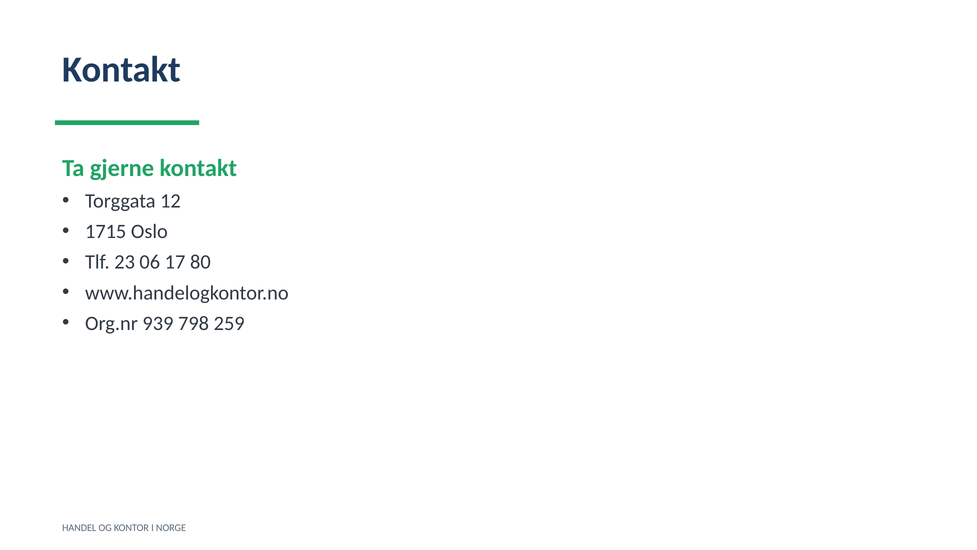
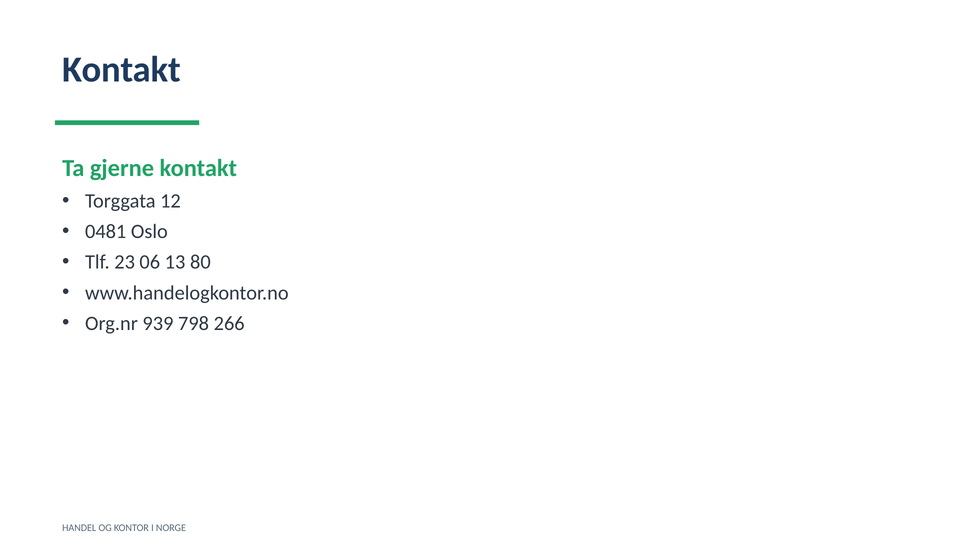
1715: 1715 -> 0481
17: 17 -> 13
259: 259 -> 266
